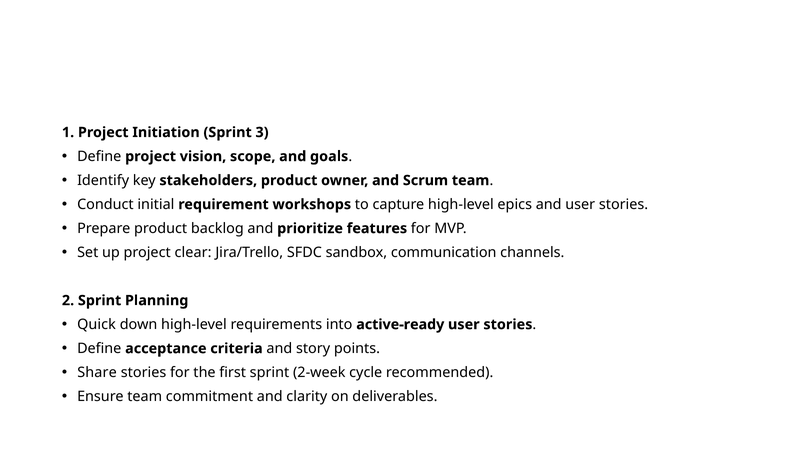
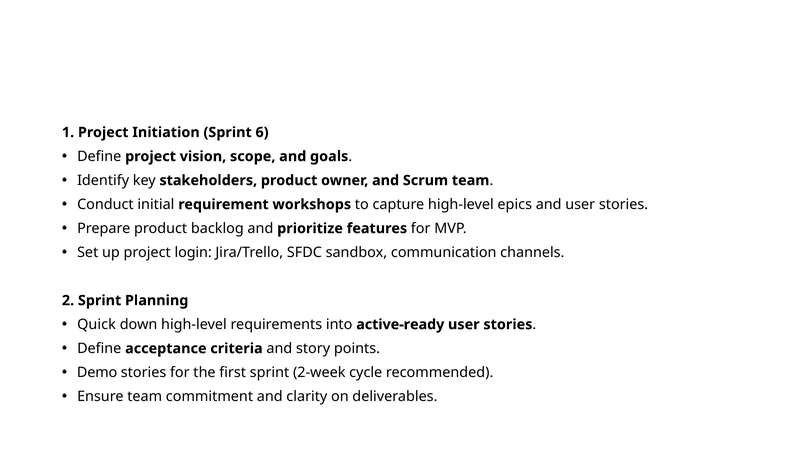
3: 3 -> 6
clear: clear -> login
Share: Share -> Demo
